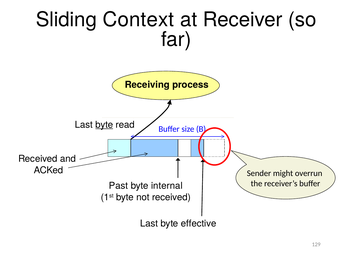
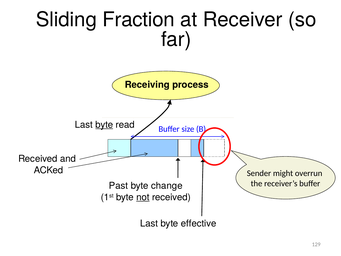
Context: Context -> Fraction
internal: internal -> change
not underline: none -> present
